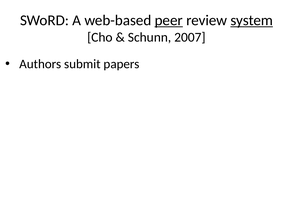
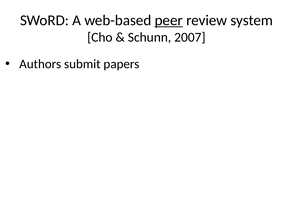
system underline: present -> none
